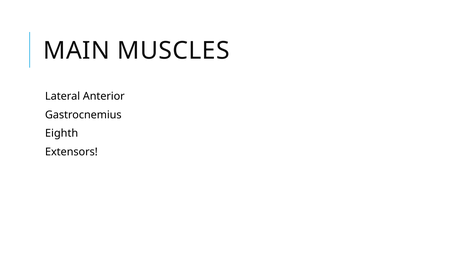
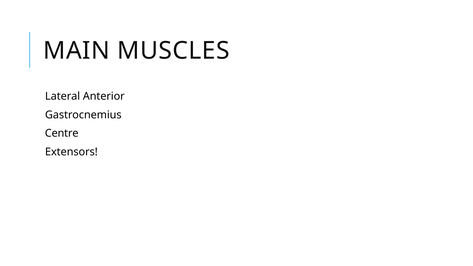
Eighth: Eighth -> Centre
